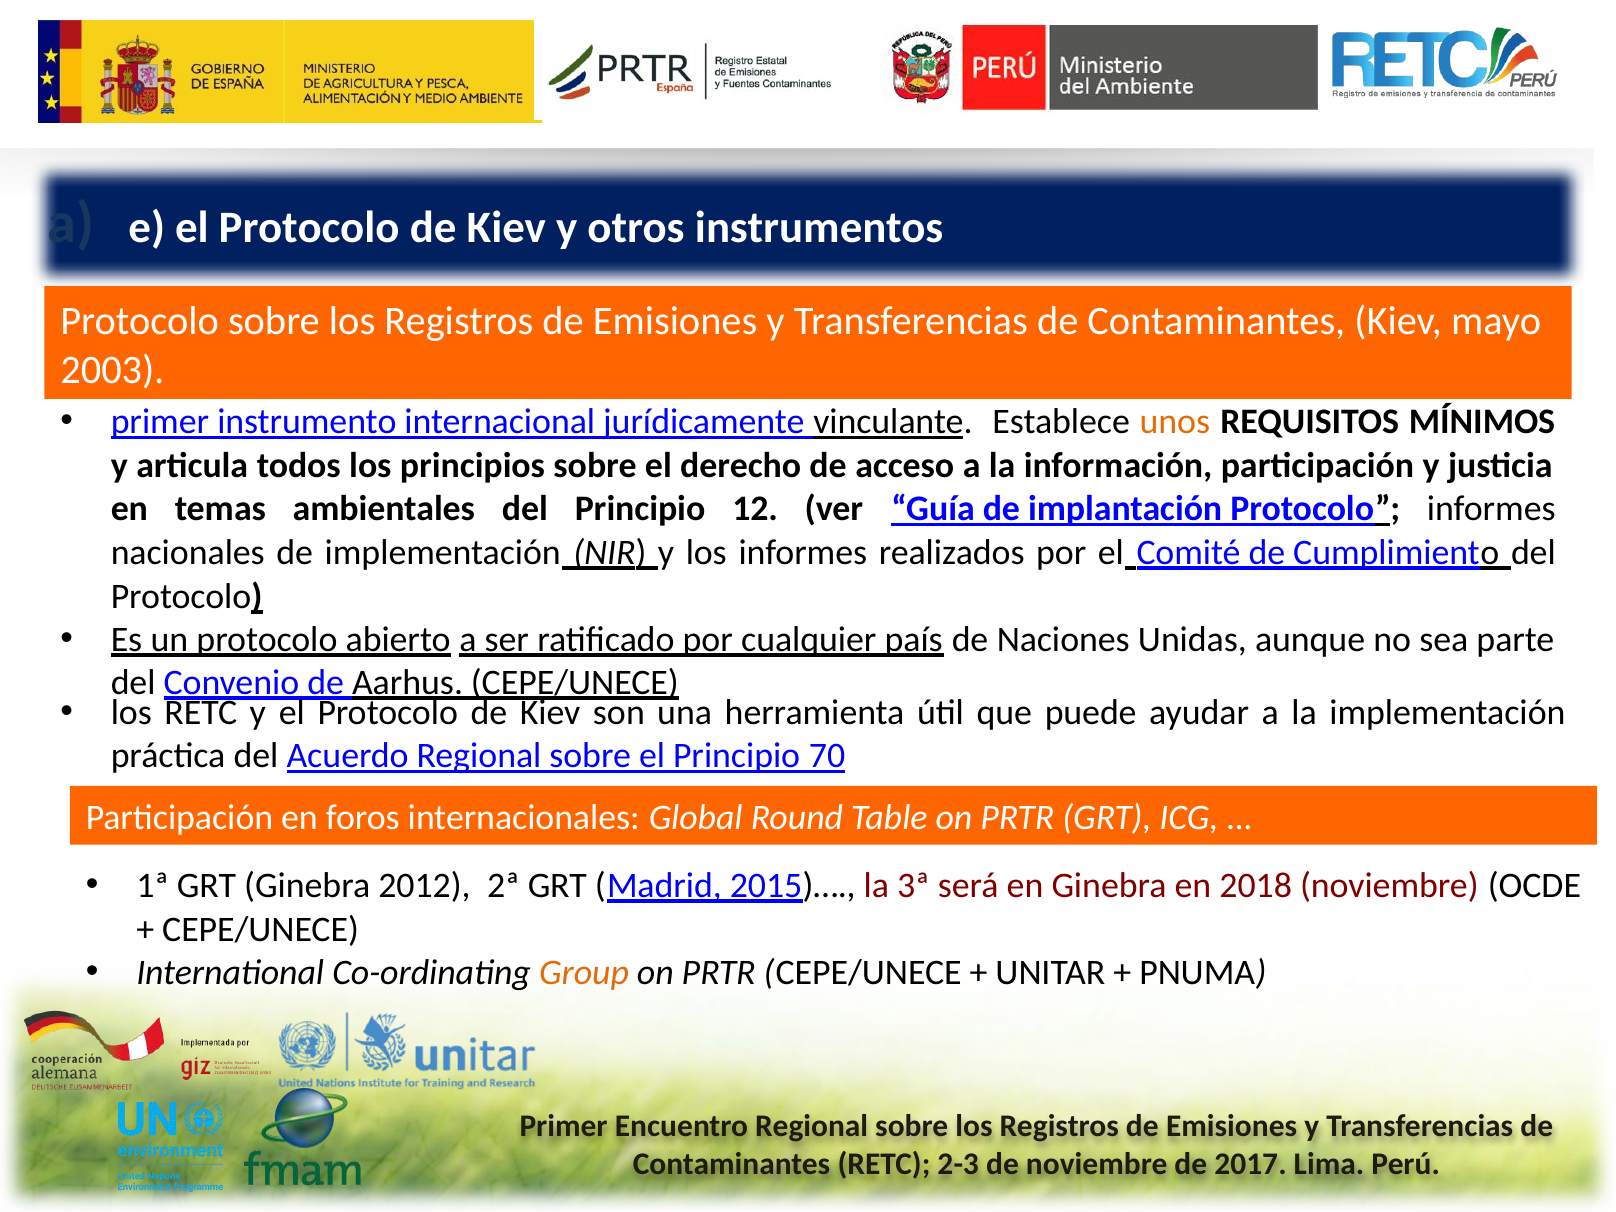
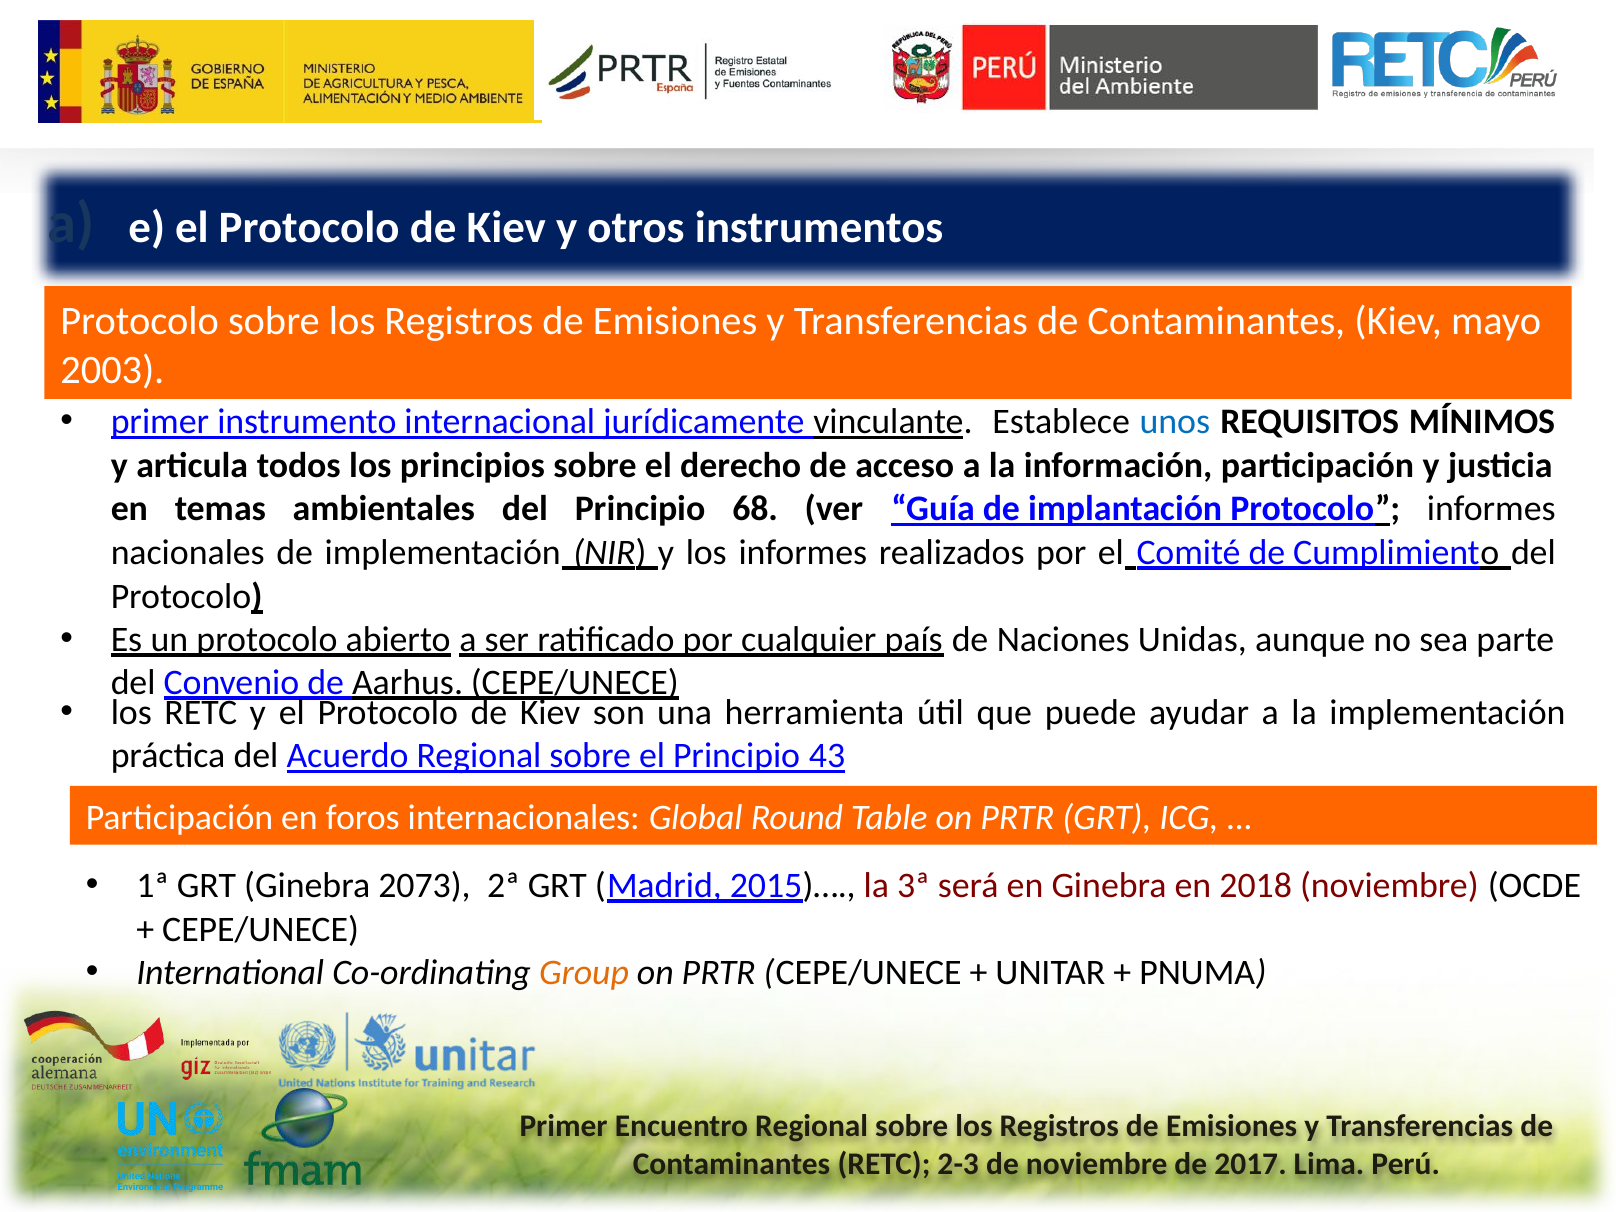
unos colour: orange -> blue
12: 12 -> 68
70: 70 -> 43
2012: 2012 -> 2073
